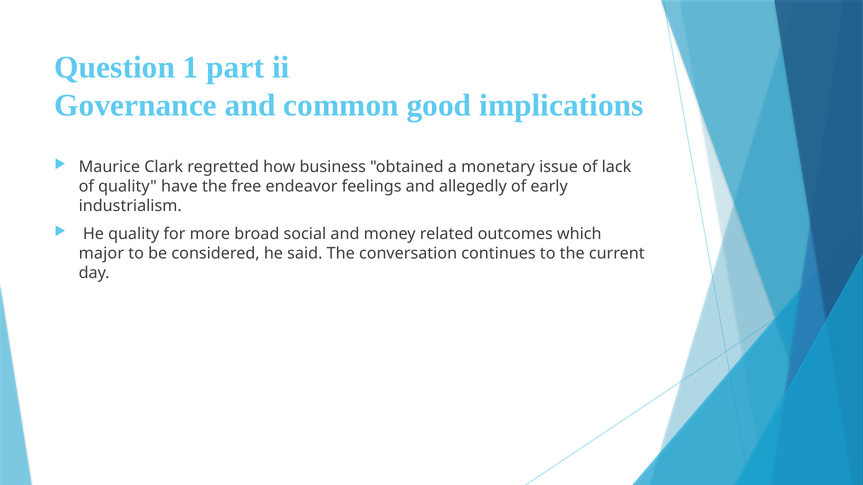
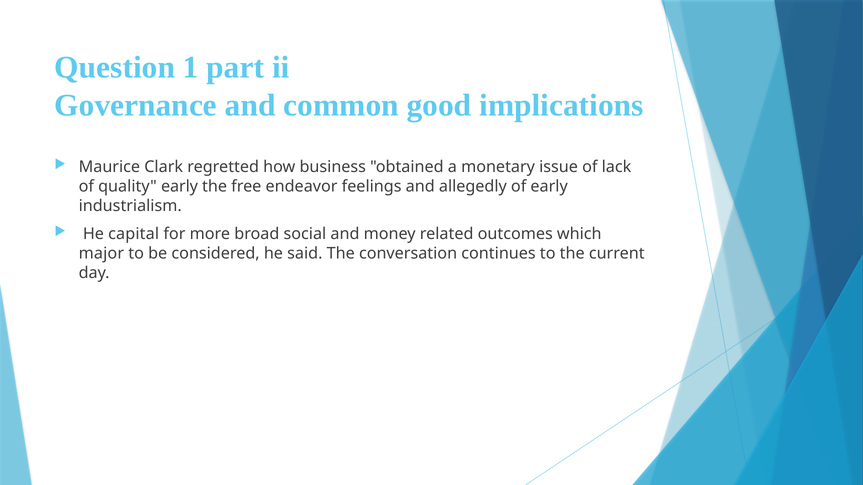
quality have: have -> early
He quality: quality -> capital
